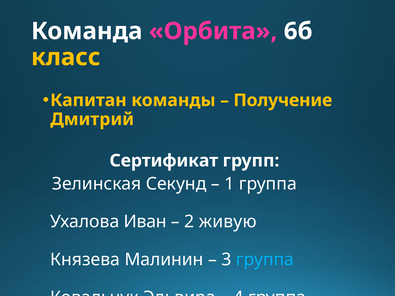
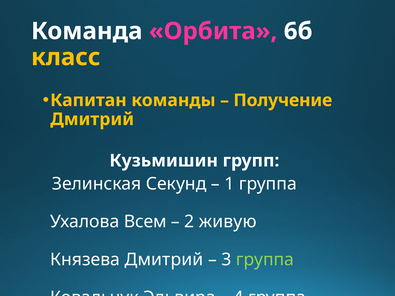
Сертификат: Сертификат -> Кузьмишин
Иван: Иван -> Всем
Князева Малинин: Малинин -> Дмитрий
группа at (265, 260) colour: light blue -> light green
